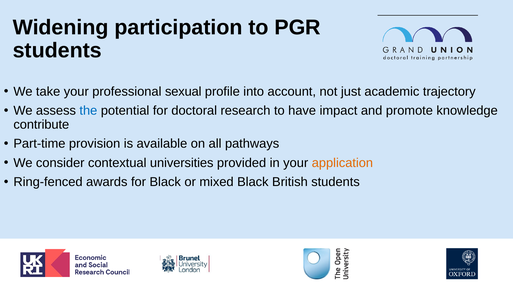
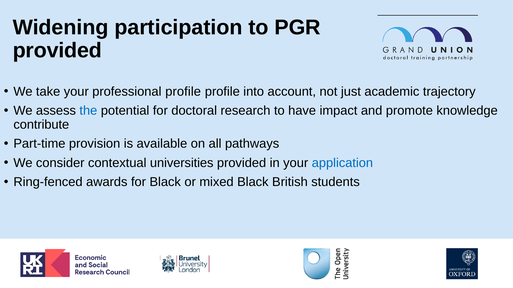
students at (57, 50): students -> provided
professional sexual: sexual -> profile
application colour: orange -> blue
